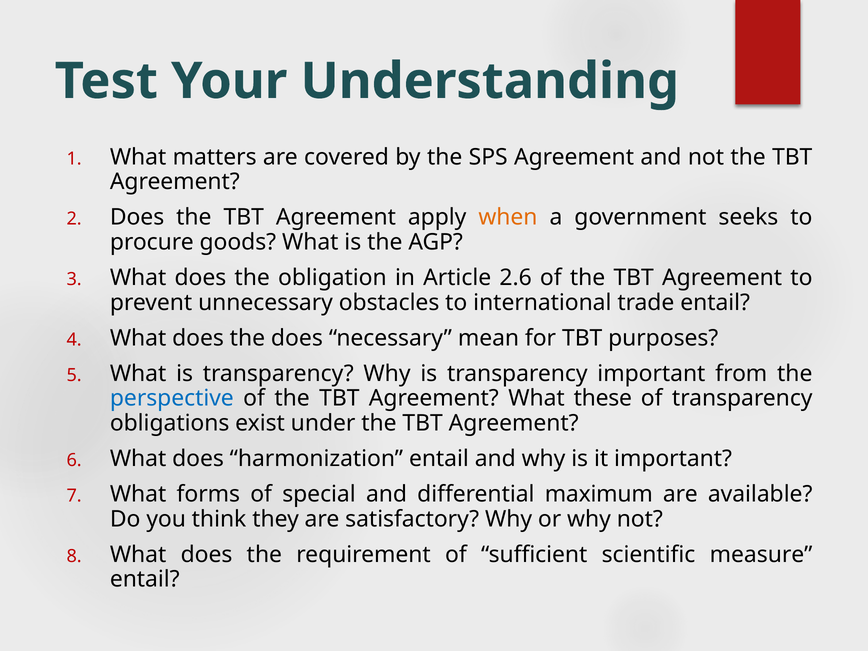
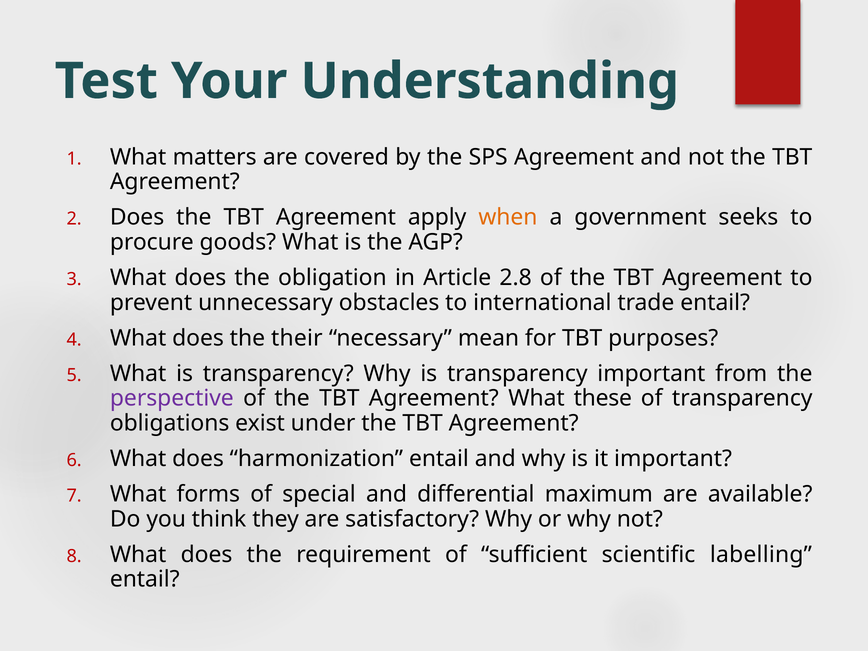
2.6: 2.6 -> 2.8
the does: does -> their
perspective colour: blue -> purple
measure: measure -> labelling
